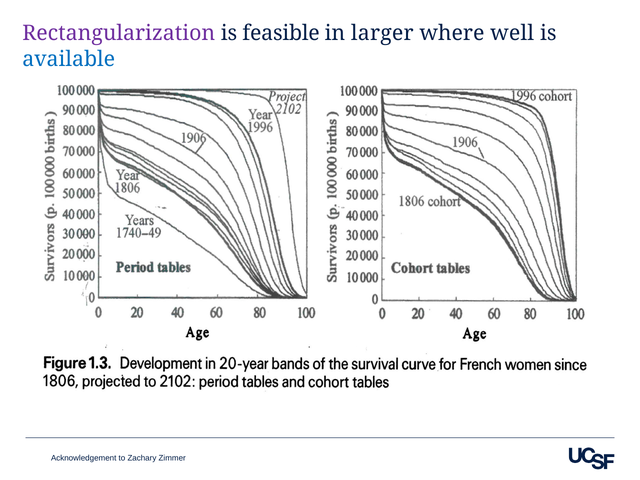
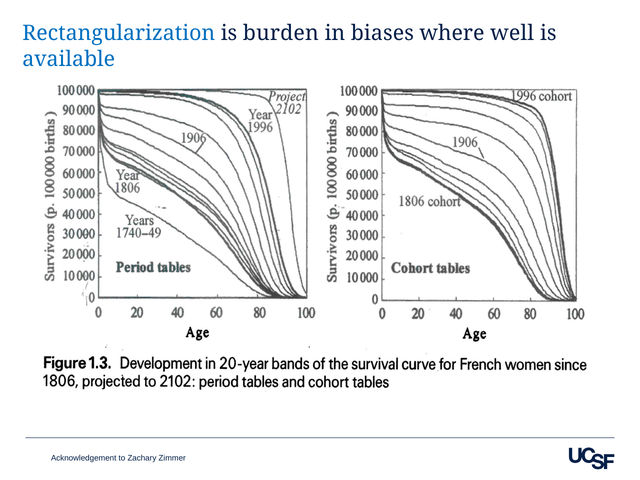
Rectangularization colour: purple -> blue
feasible: feasible -> burden
larger: larger -> biases
